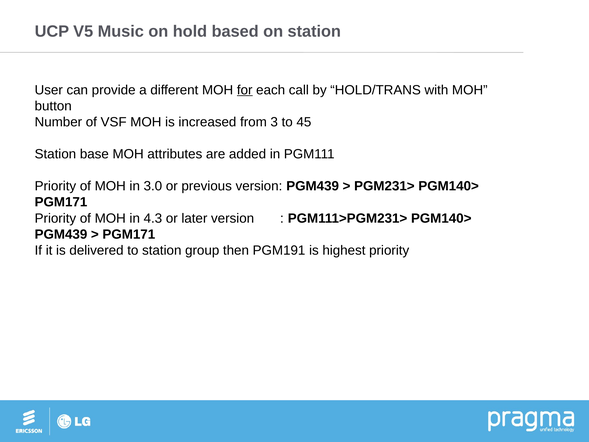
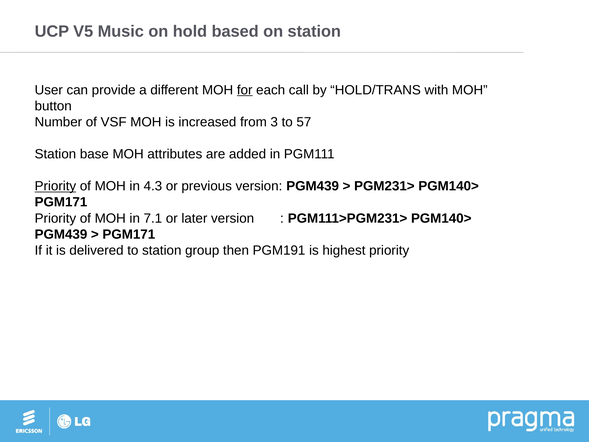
45: 45 -> 57
Priority at (55, 186) underline: none -> present
3.0: 3.0 -> 4.3
4.3: 4.3 -> 7.1
